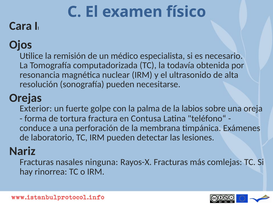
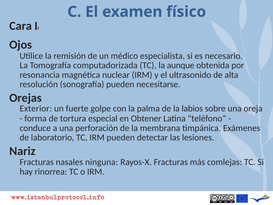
todavía: todavía -> aunque
fractura: fractura -> especial
Contusa: Contusa -> Obtener
